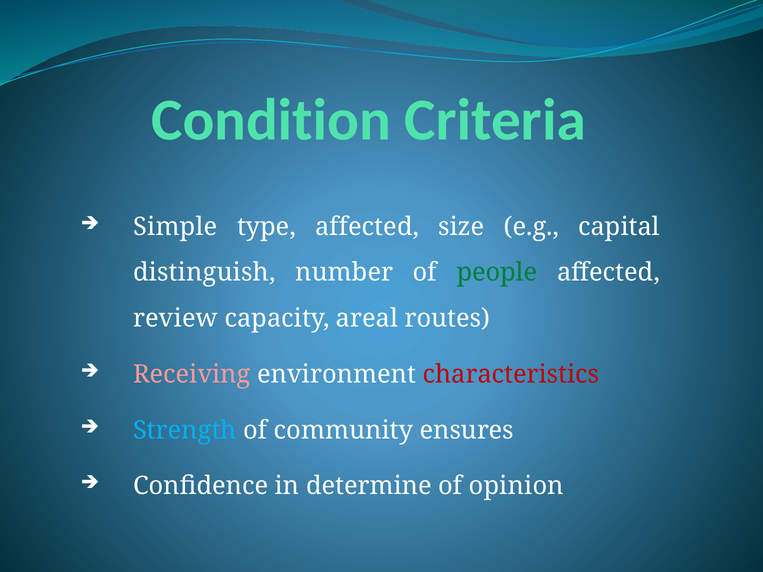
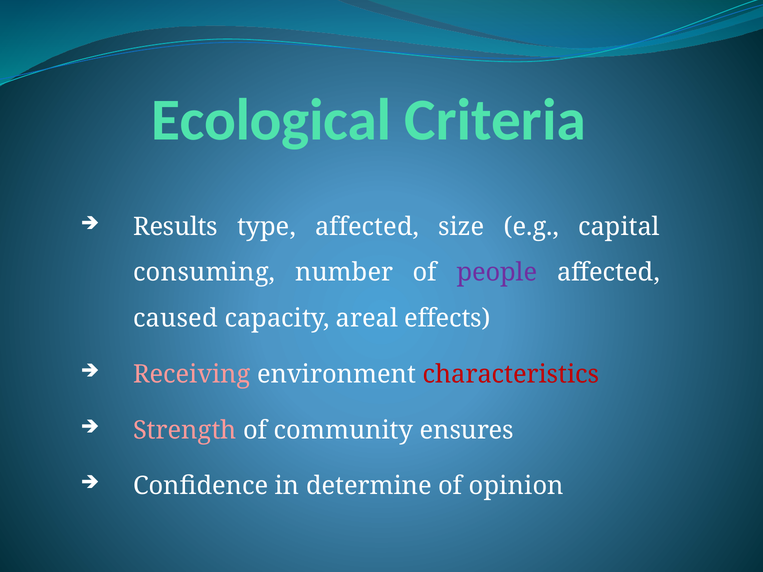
Condition: Condition -> Ecological
Simple: Simple -> Results
distinguish: distinguish -> consuming
people colour: green -> purple
review: review -> caused
routes: routes -> effects
Strength colour: light blue -> pink
